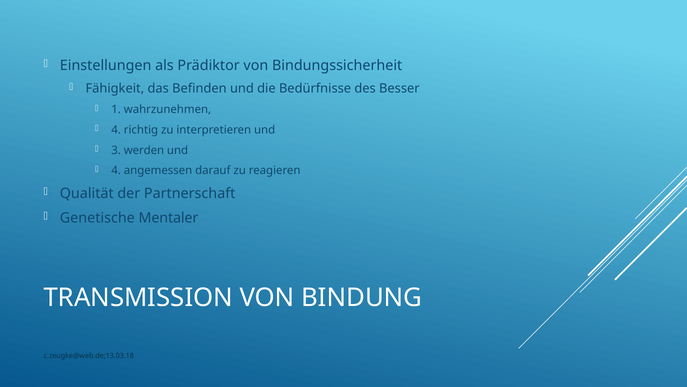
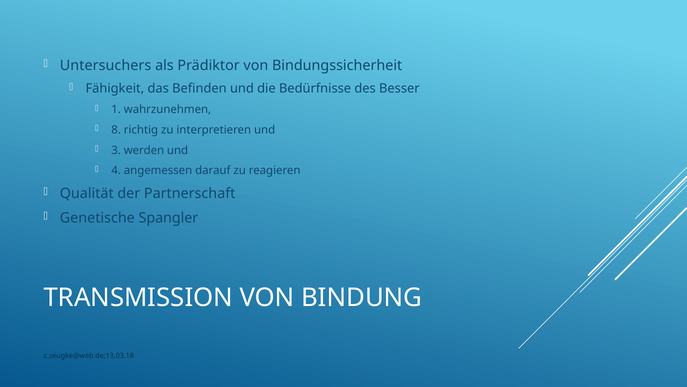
Einstellungen: Einstellungen -> Untersuchers
4 at (116, 130): 4 -> 8
Mentaler: Mentaler -> Spangler
